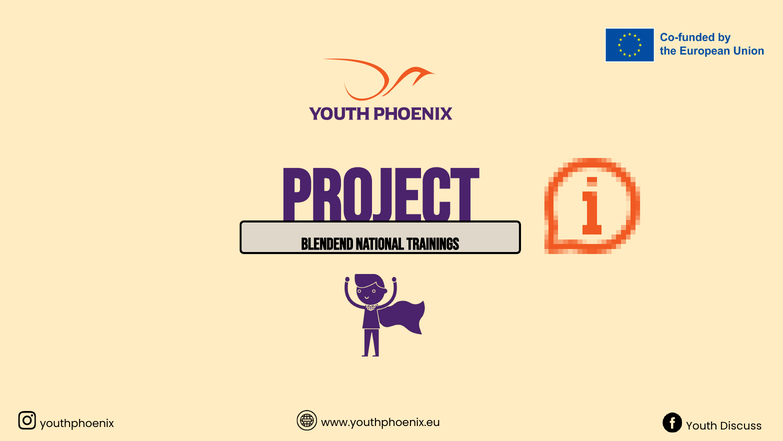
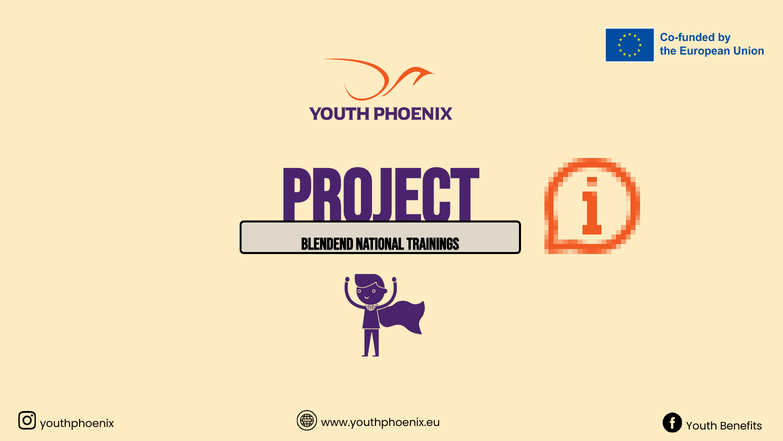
Discuss: Discuss -> Benefits
